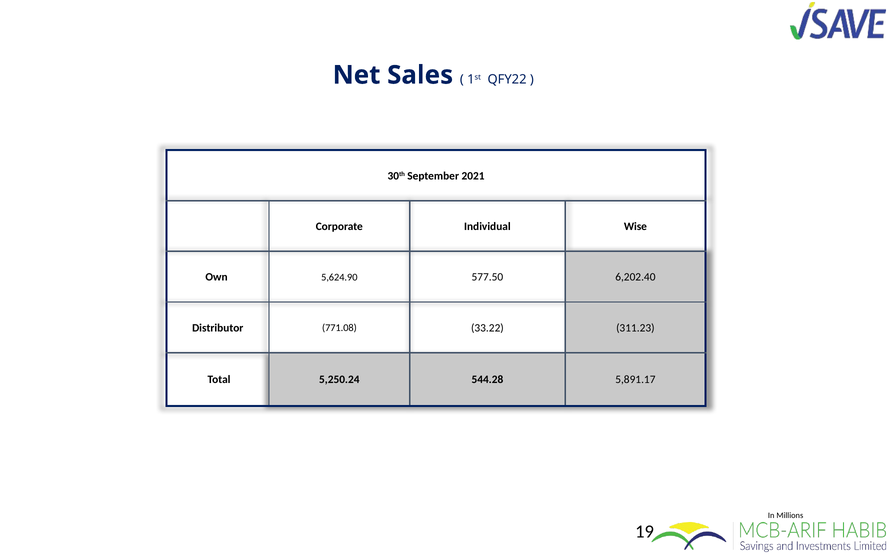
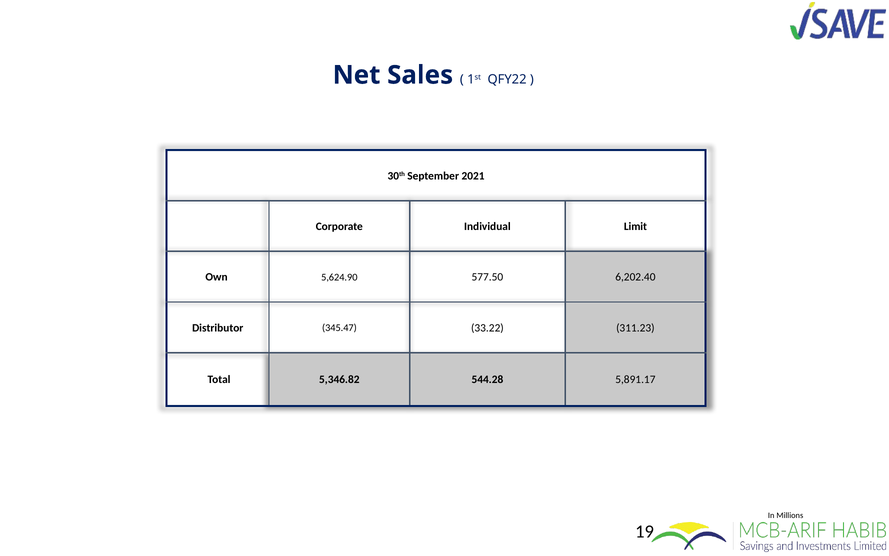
Wise: Wise -> Limit
771.08: 771.08 -> 345.47
5,250.24: 5,250.24 -> 5,346.82
